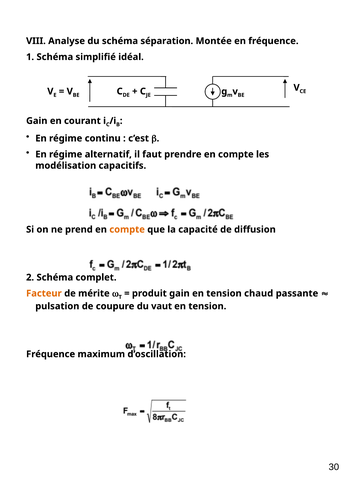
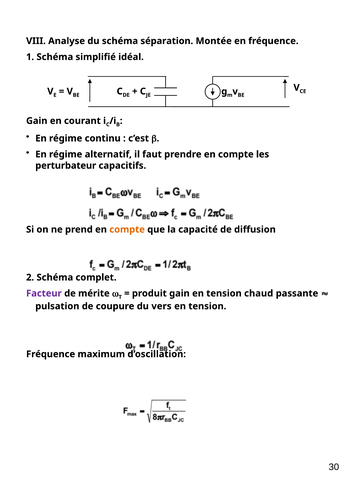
modélisation: modélisation -> perturbateur
Facteur colour: orange -> purple
vaut: vaut -> vers
